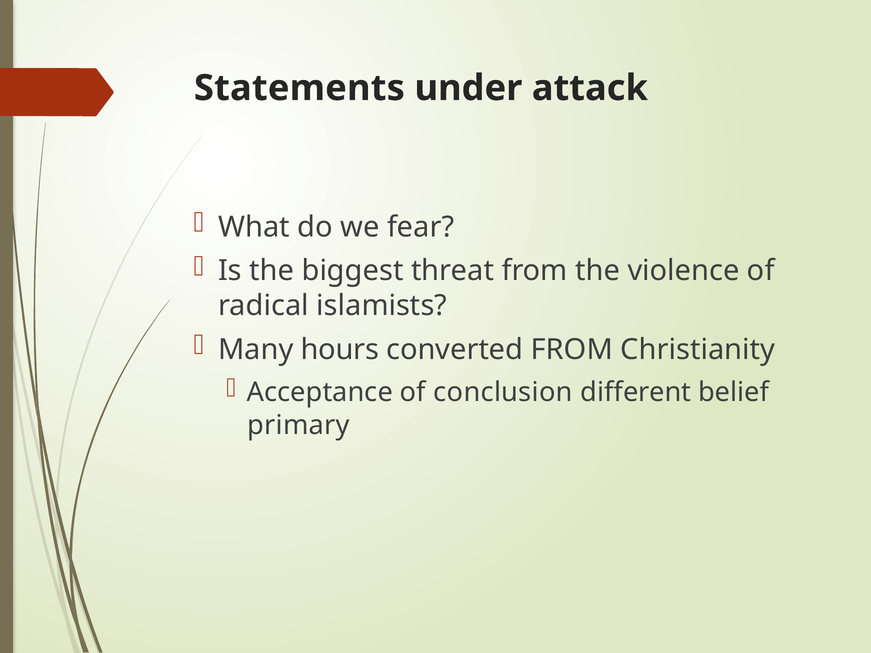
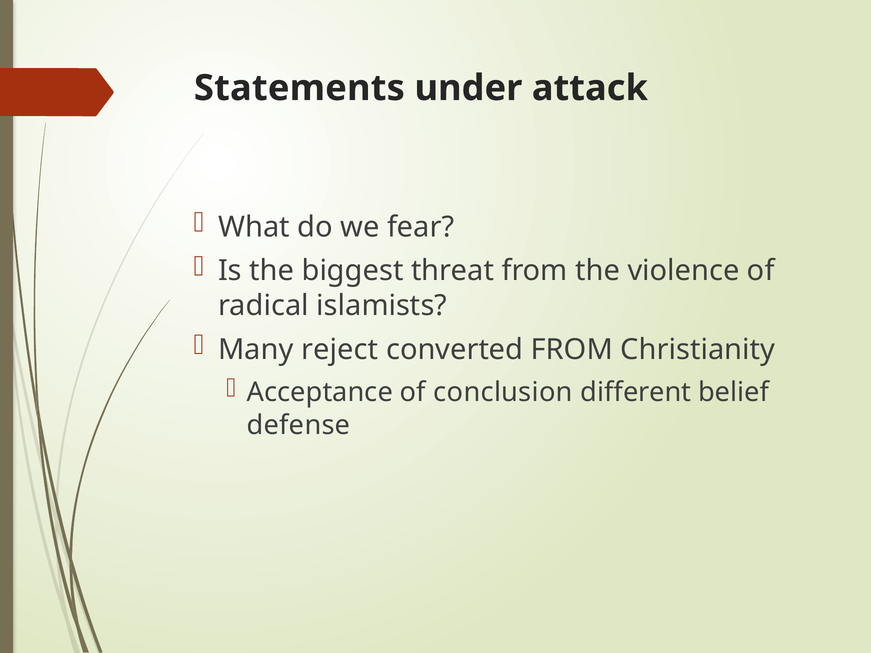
hours: hours -> reject
primary: primary -> defense
